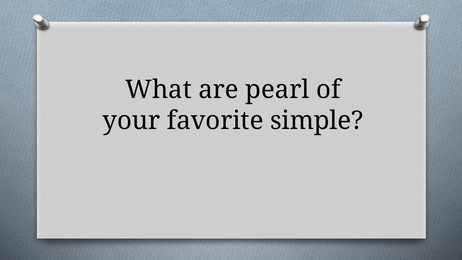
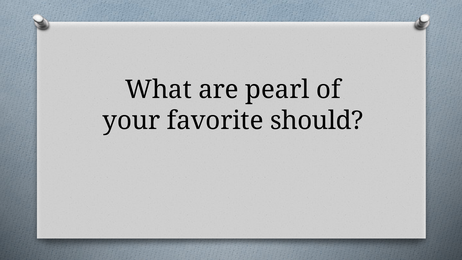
simple: simple -> should
